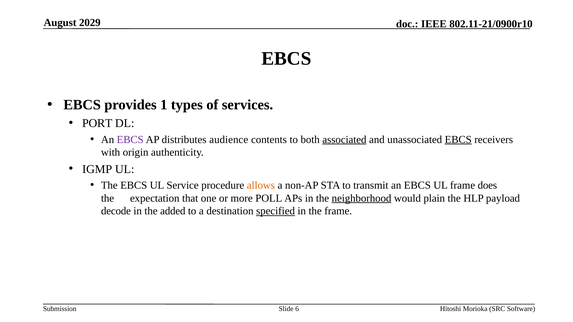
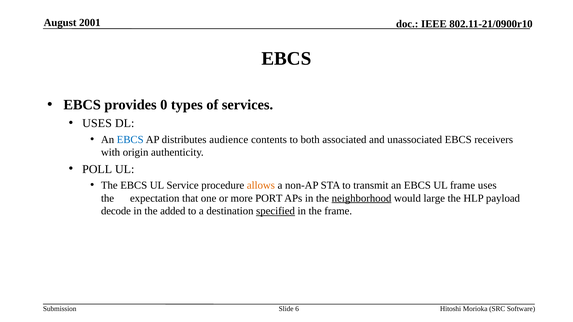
2029: 2029 -> 2001
1: 1 -> 0
PORT at (97, 123): PORT -> USES
EBCS at (130, 140) colour: purple -> blue
associated underline: present -> none
EBCS at (458, 140) underline: present -> none
IGMP: IGMP -> POLL
frame does: does -> uses
POLL: POLL -> PORT
plain: plain -> large
